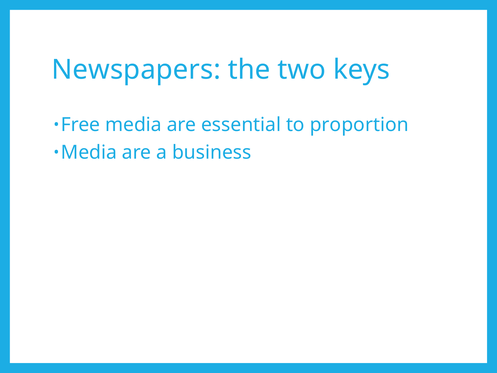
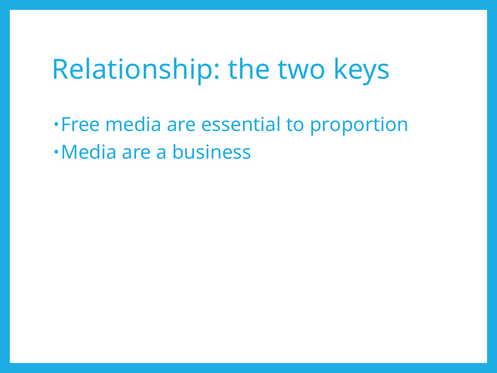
Newspapers: Newspapers -> Relationship
